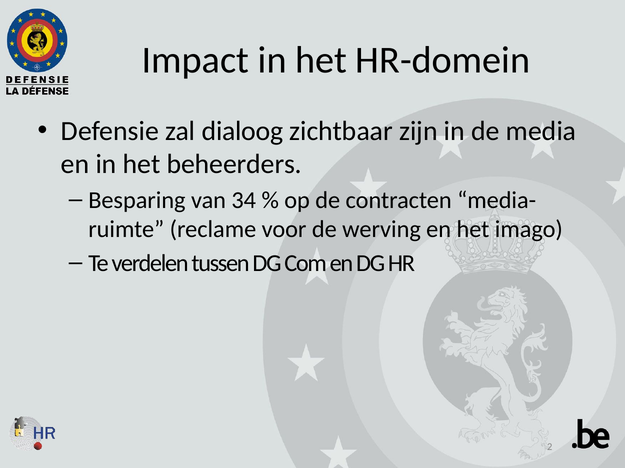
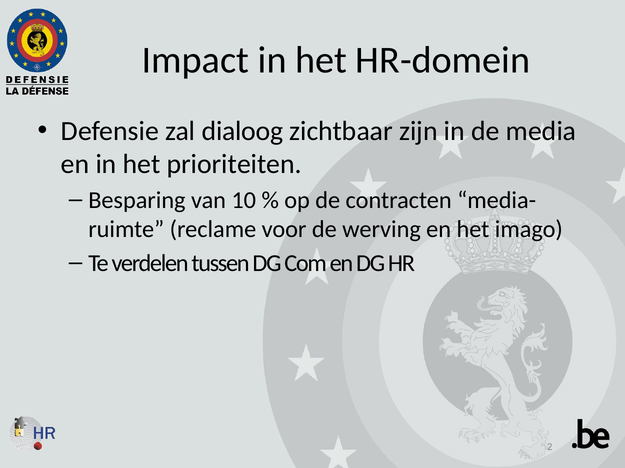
beheerders: beheerders -> prioriteiten
34: 34 -> 10
